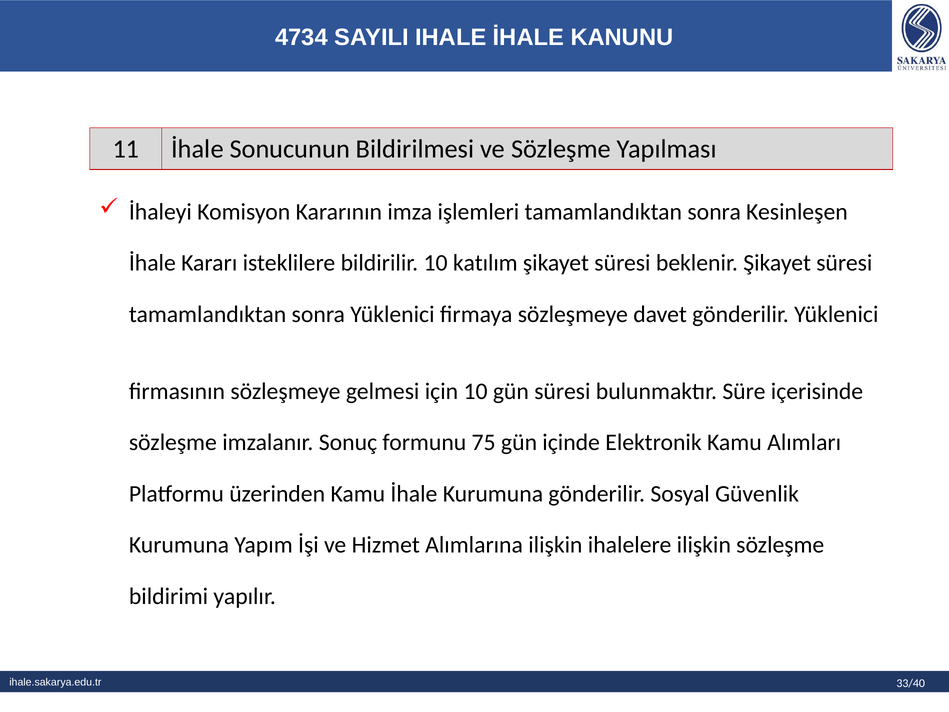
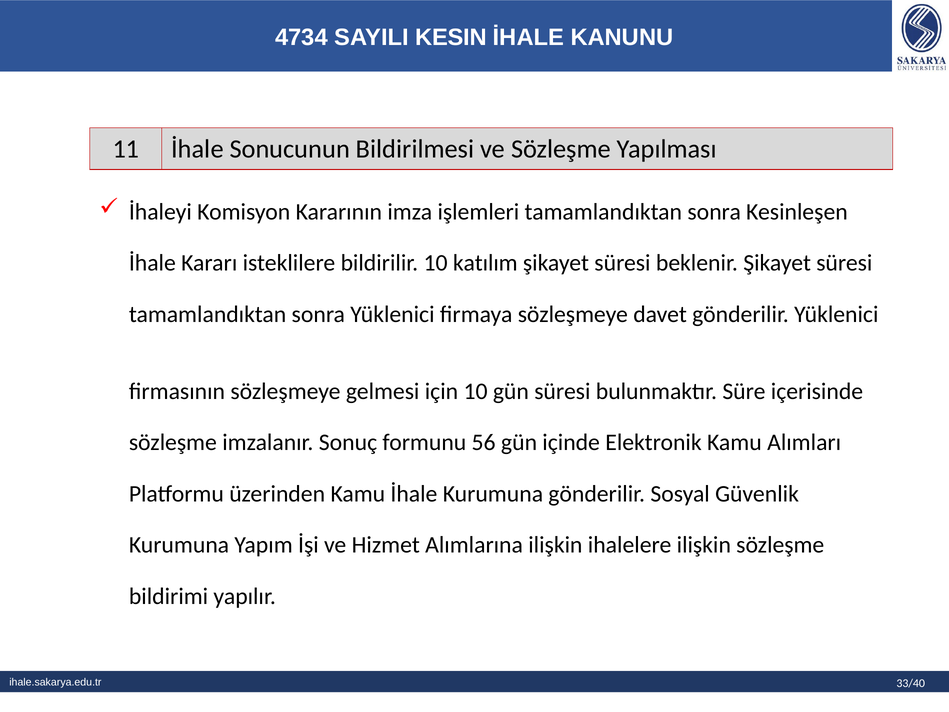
IHALE: IHALE -> KESIN
75: 75 -> 56
